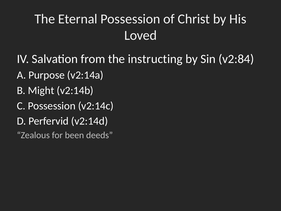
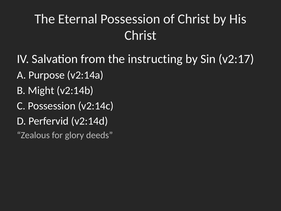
Loved at (141, 35): Loved -> Christ
v2:84: v2:84 -> v2:17
been: been -> glory
